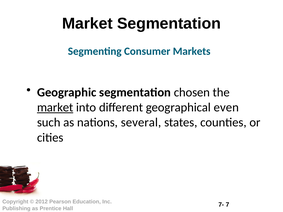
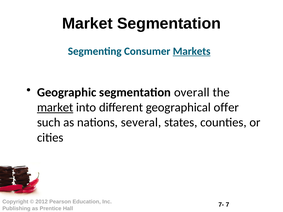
Markets underline: none -> present
chosen: chosen -> overall
even: even -> offer
